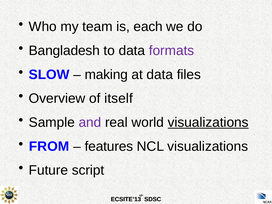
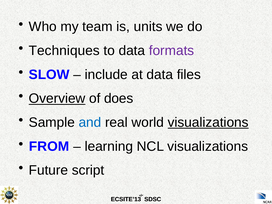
each: each -> units
Bangladesh: Bangladesh -> Techniques
making: making -> include
Overview underline: none -> present
itself: itself -> does
and colour: purple -> blue
features: features -> learning
